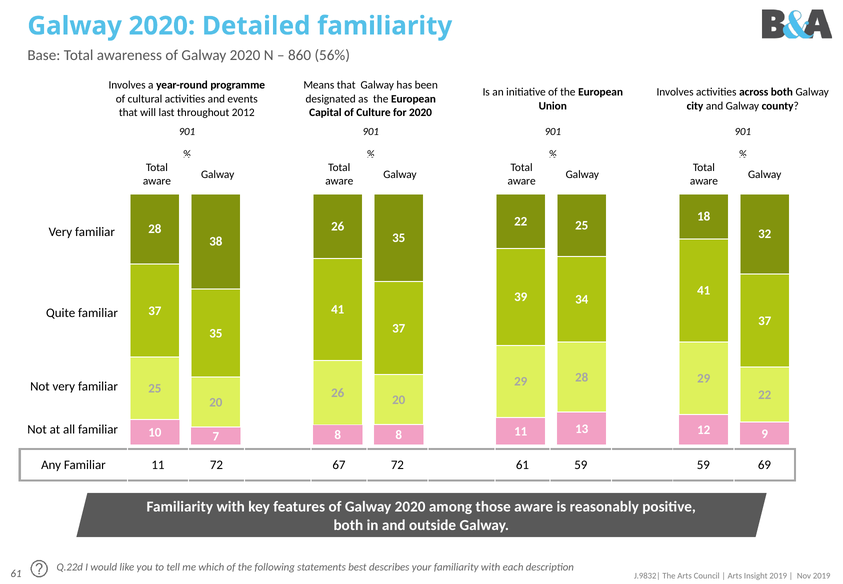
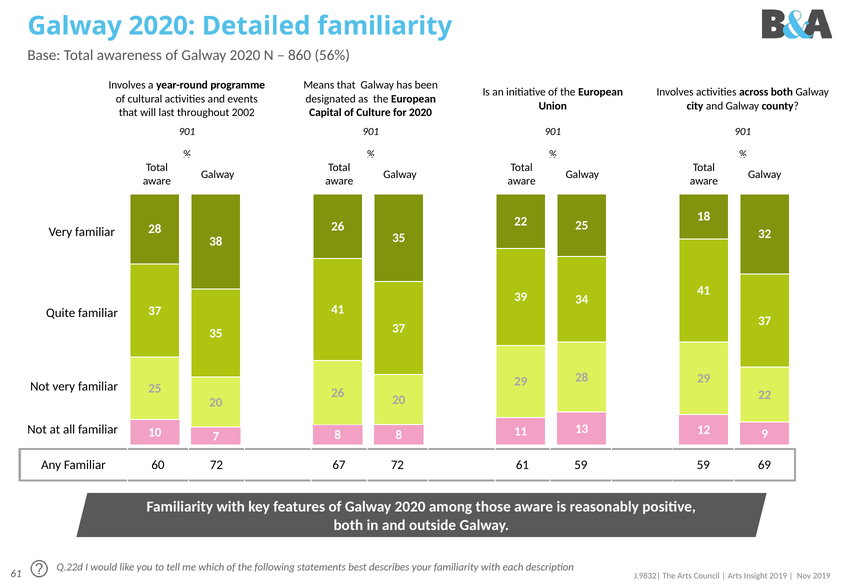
2012: 2012 -> 2002
Familiar 11: 11 -> 60
